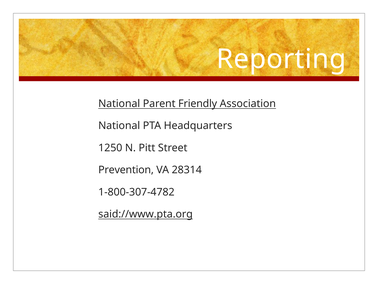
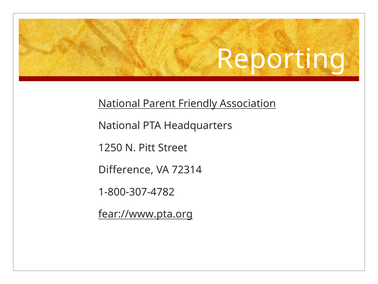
Prevention: Prevention -> Difference
28314: 28314 -> 72314
said://www.pta.org: said://www.pta.org -> fear://www.pta.org
